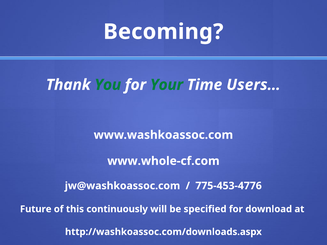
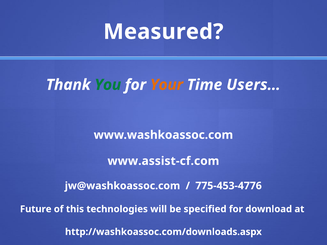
Becoming: Becoming -> Measured
Your colour: green -> orange
www.whole-cf.com: www.whole-cf.com -> www.assist-cf.com
continuously: continuously -> technologies
